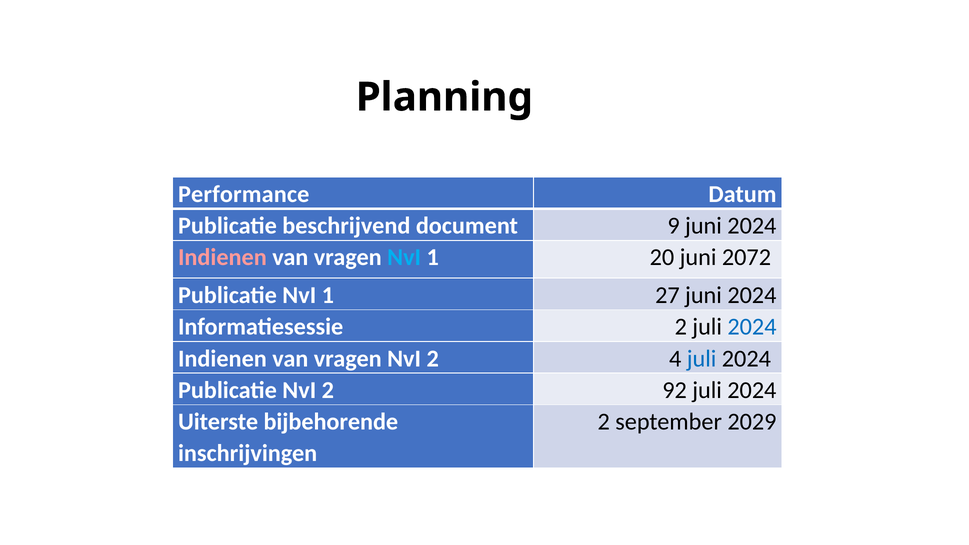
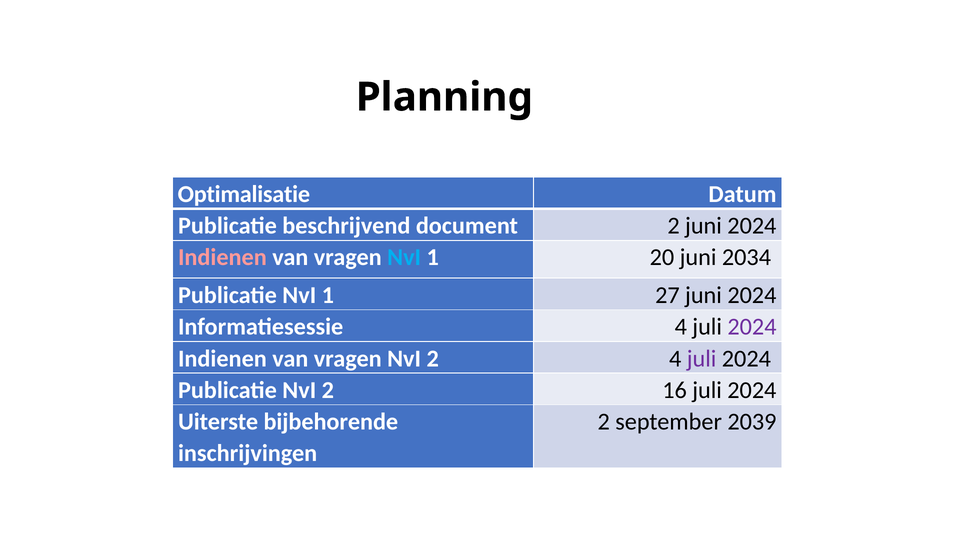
Performance: Performance -> Optimalisatie
document 9: 9 -> 2
2072: 2072 -> 2034
Informatiesessie 2: 2 -> 4
2024 at (752, 327) colour: blue -> purple
juli at (702, 359) colour: blue -> purple
92: 92 -> 16
2029: 2029 -> 2039
